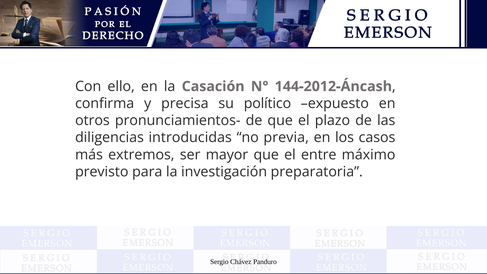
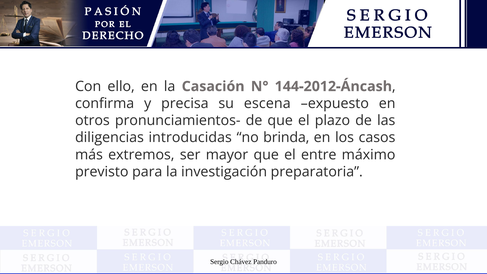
político: político -> escena
previa: previa -> brinda
